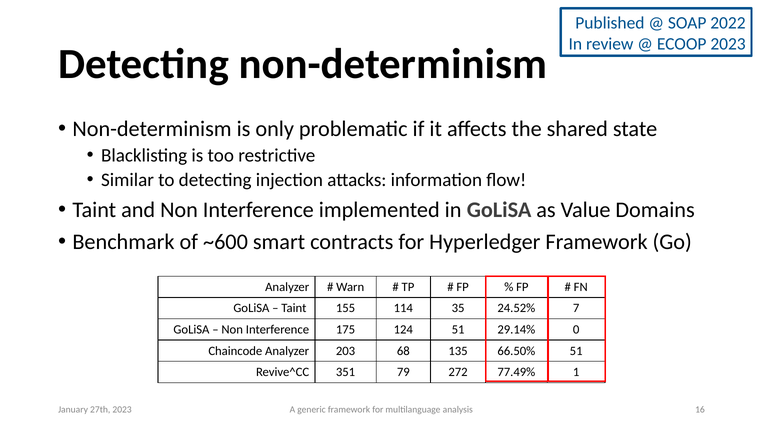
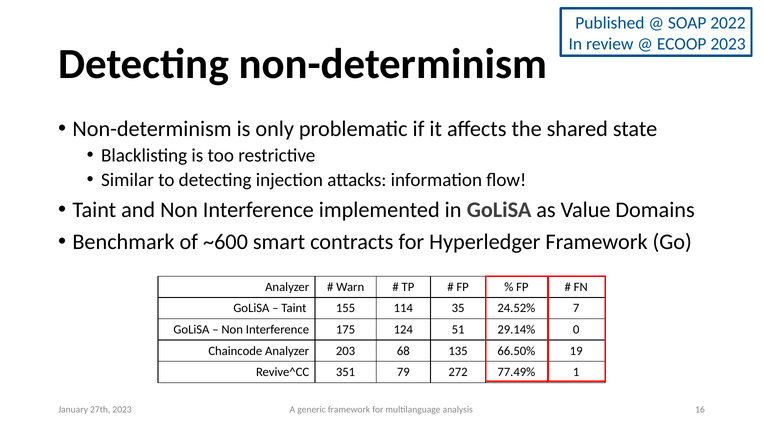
66.50% 51: 51 -> 19
